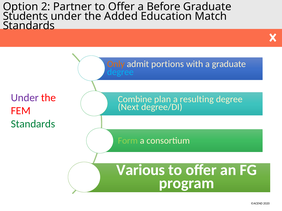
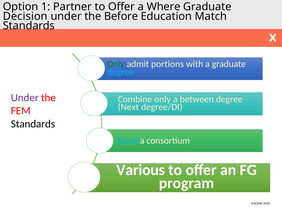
2: 2 -> 1
Before: Before -> Where
Students: Students -> Decision
Added: Added -> Before
Only at (116, 64) colour: orange -> green
Combine plan: plan -> only
resulting: resulting -> between
Standards at (33, 124) colour: green -> black
Form colour: light green -> light blue
